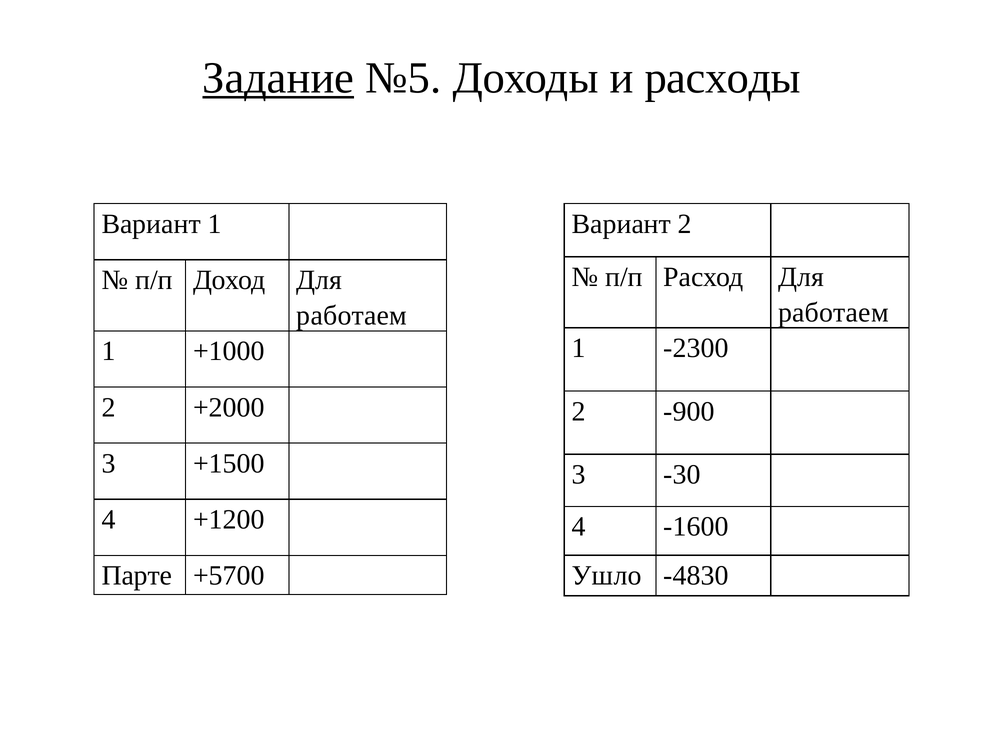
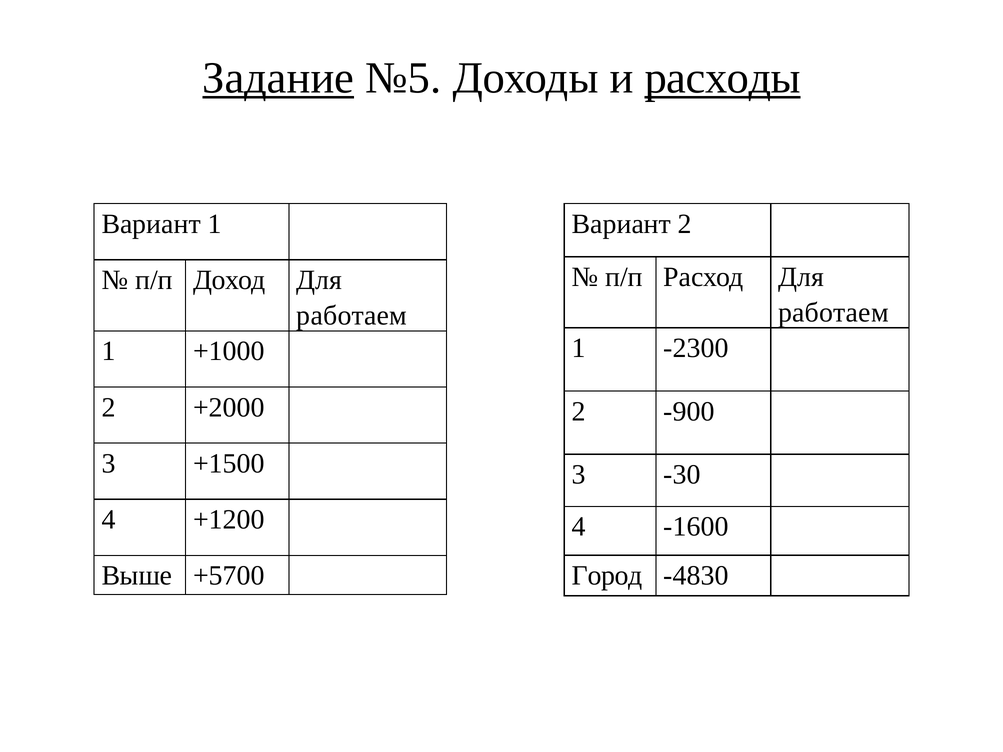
расходы underline: none -> present
Ушло: Ушло -> Город
Парте: Парте -> Выше
